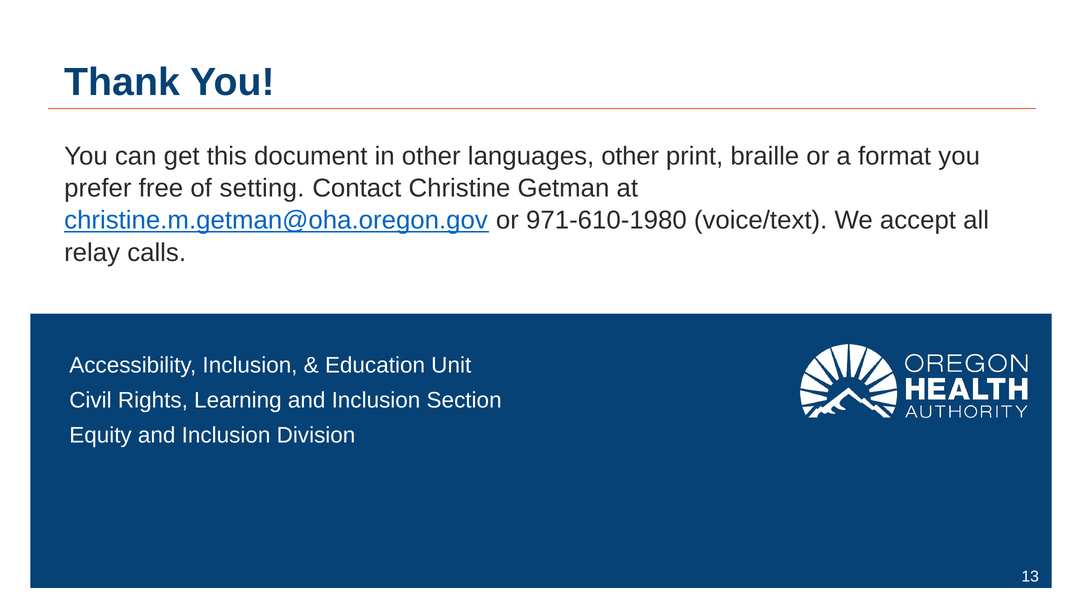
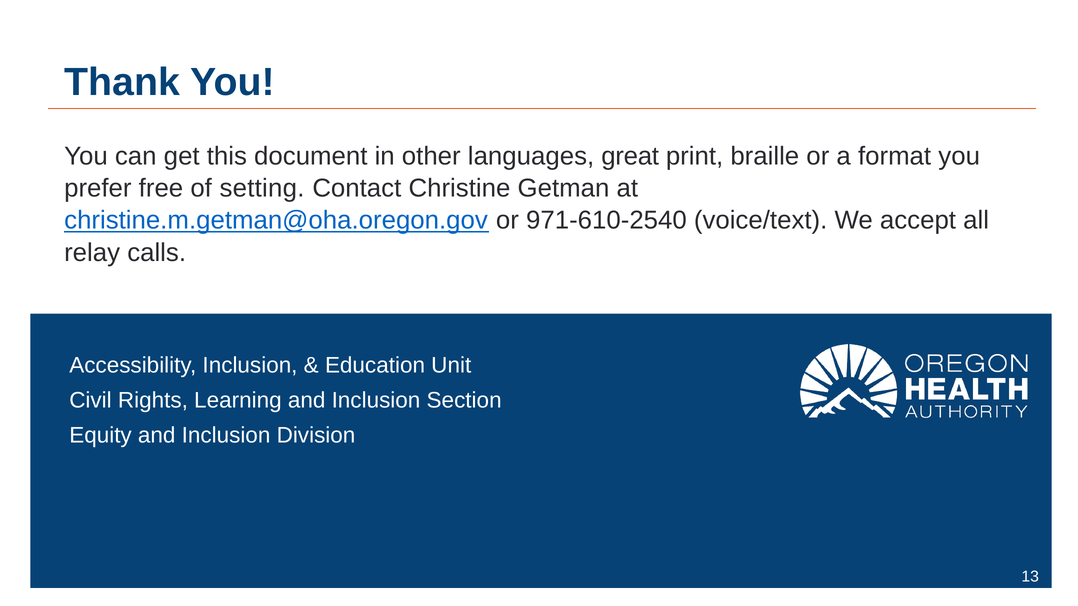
languages other: other -> great
971-610-1980: 971-610-1980 -> 971-610-2540
